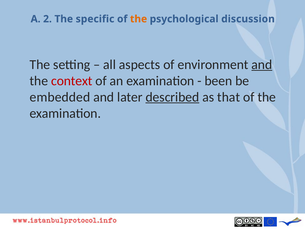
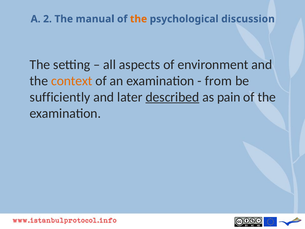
specific: specific -> manual
and at (262, 64) underline: present -> none
context colour: red -> orange
been: been -> from
embedded: embedded -> sufficiently
that: that -> pain
